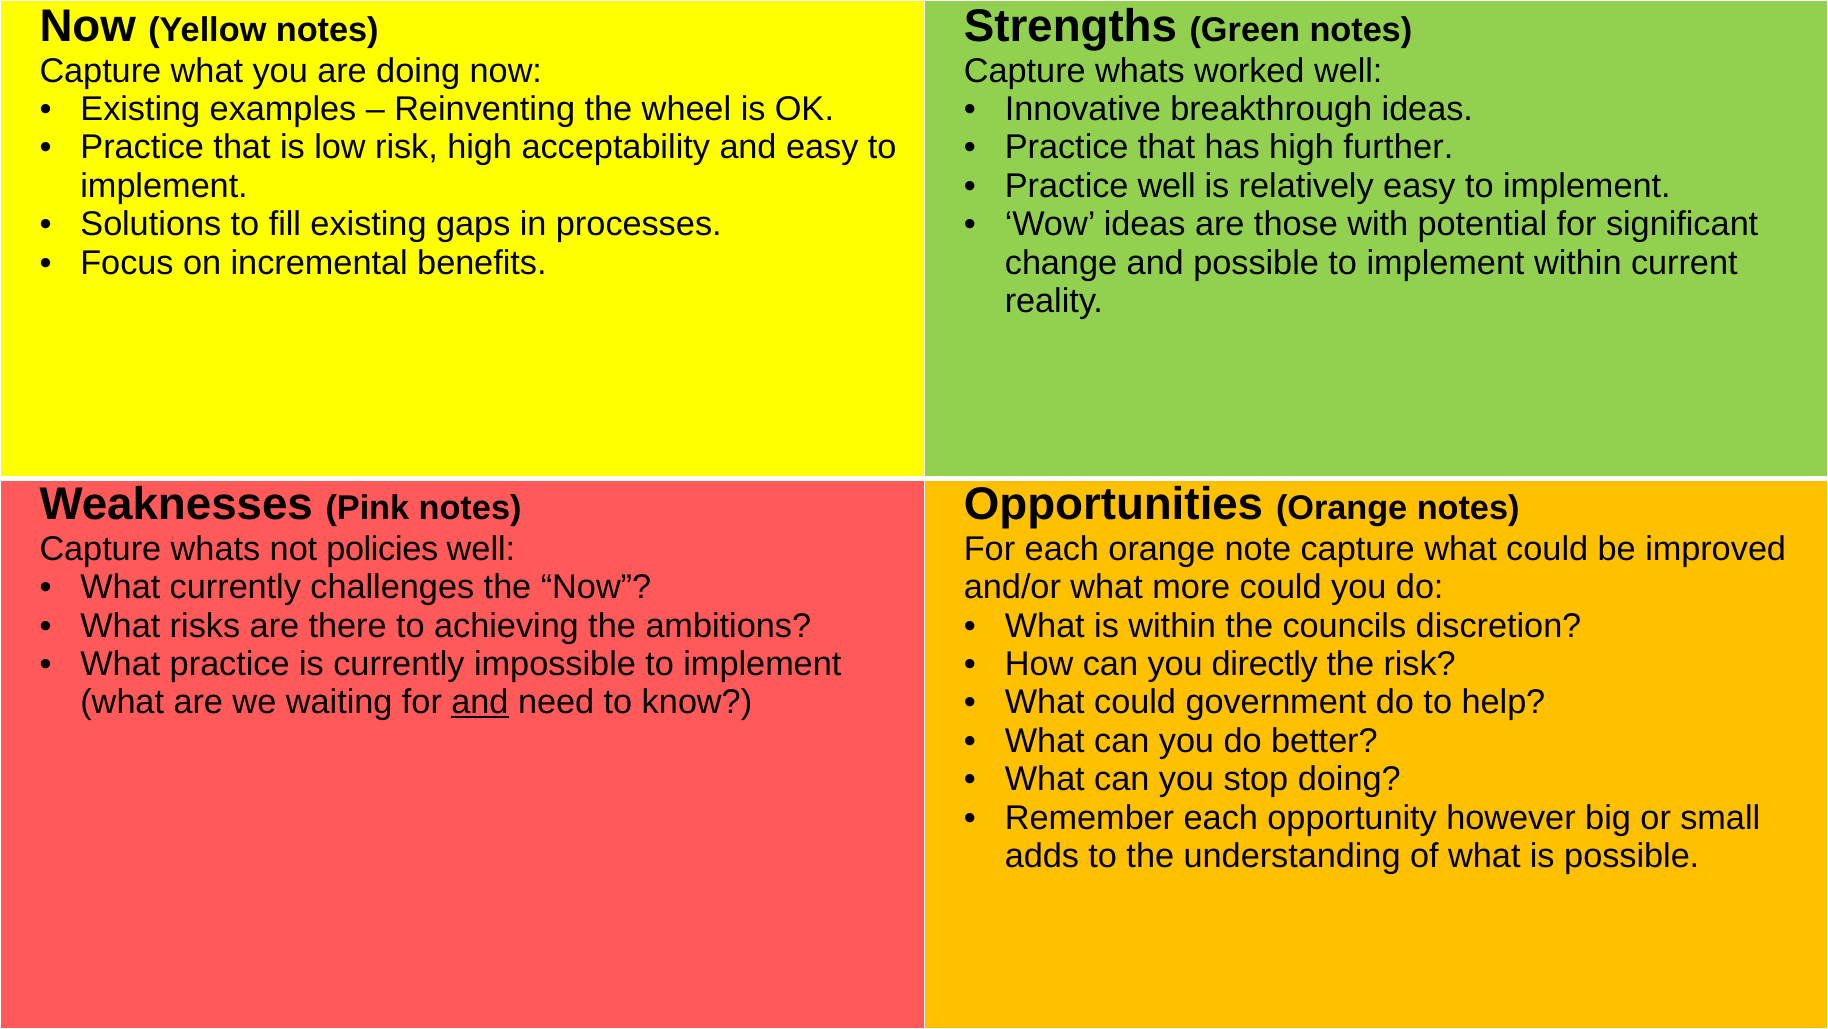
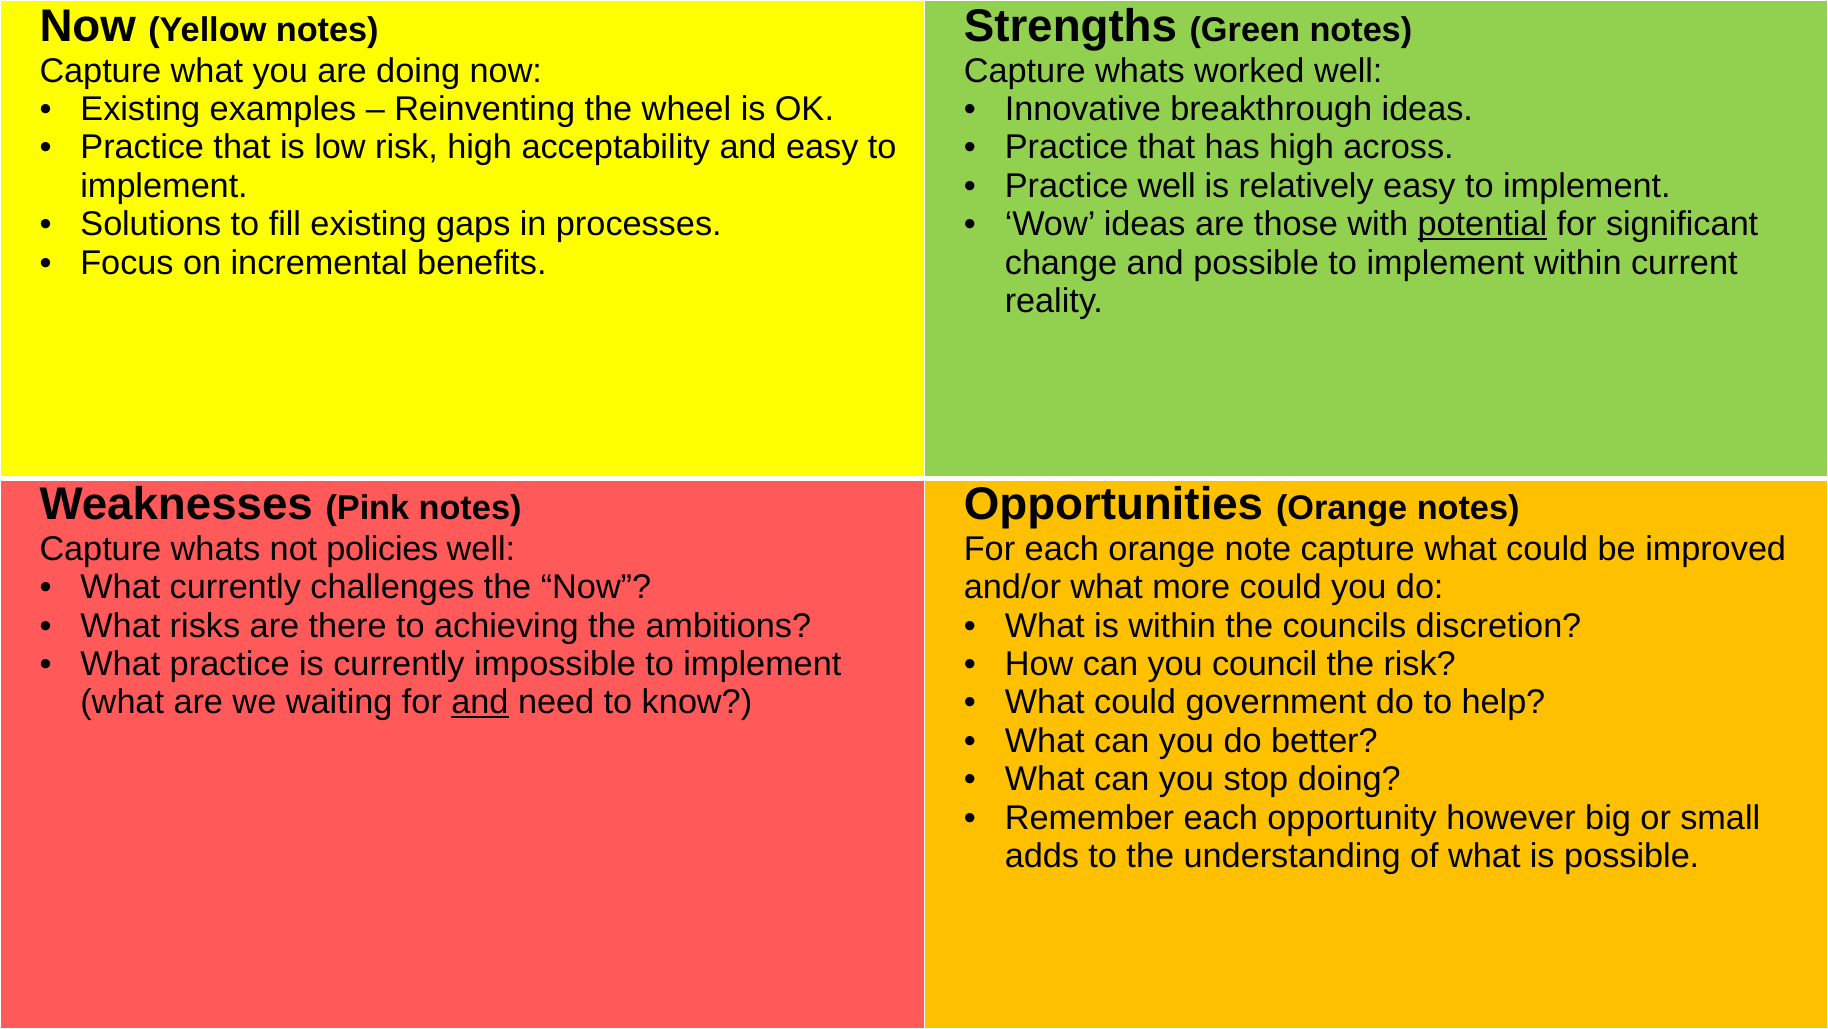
further: further -> across
potential underline: none -> present
directly: directly -> council
